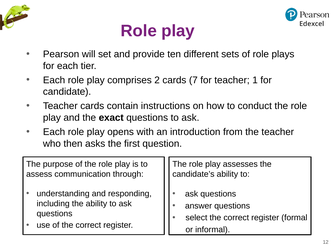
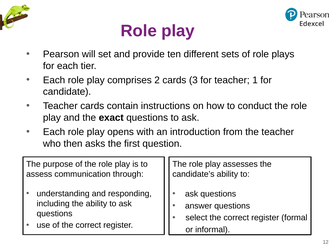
7: 7 -> 3
